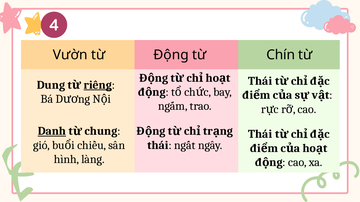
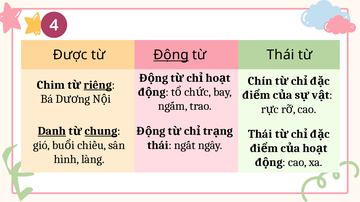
Vườn: Vườn -> Được
Động underline: none -> present
từ Chín: Chín -> Thái
Thái at (260, 81): Thái -> Chín
Dung: Dung -> Chim
chung underline: none -> present
